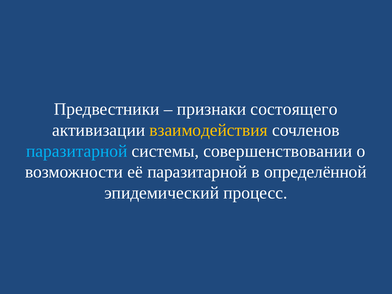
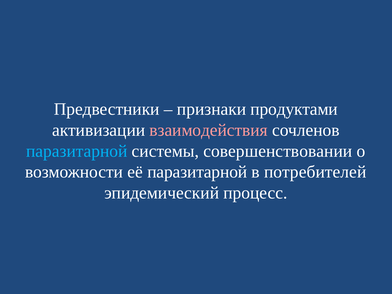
состоящего: состоящего -> продуктами
взаимодействия colour: yellow -> pink
определённой: определённой -> потребителей
